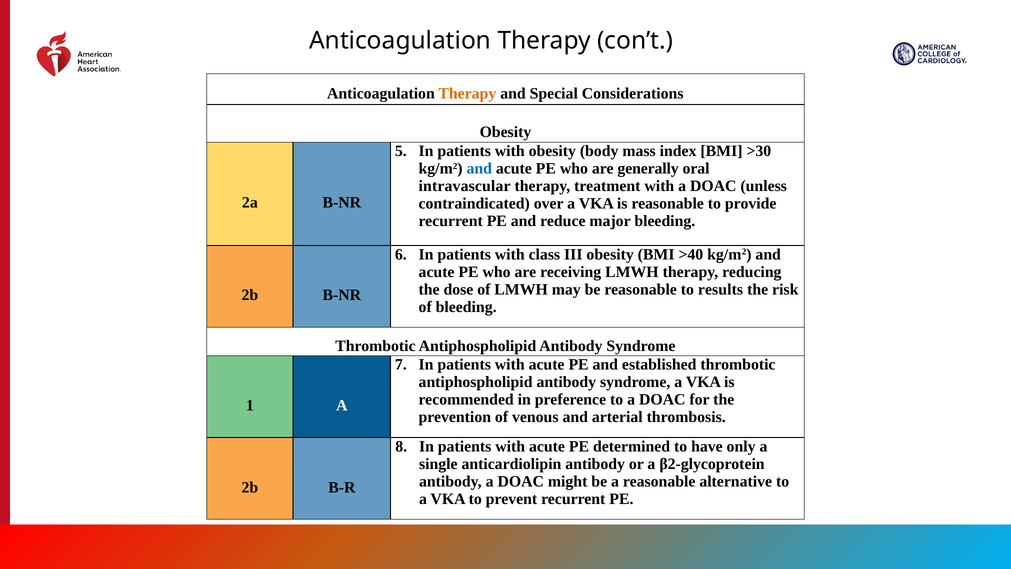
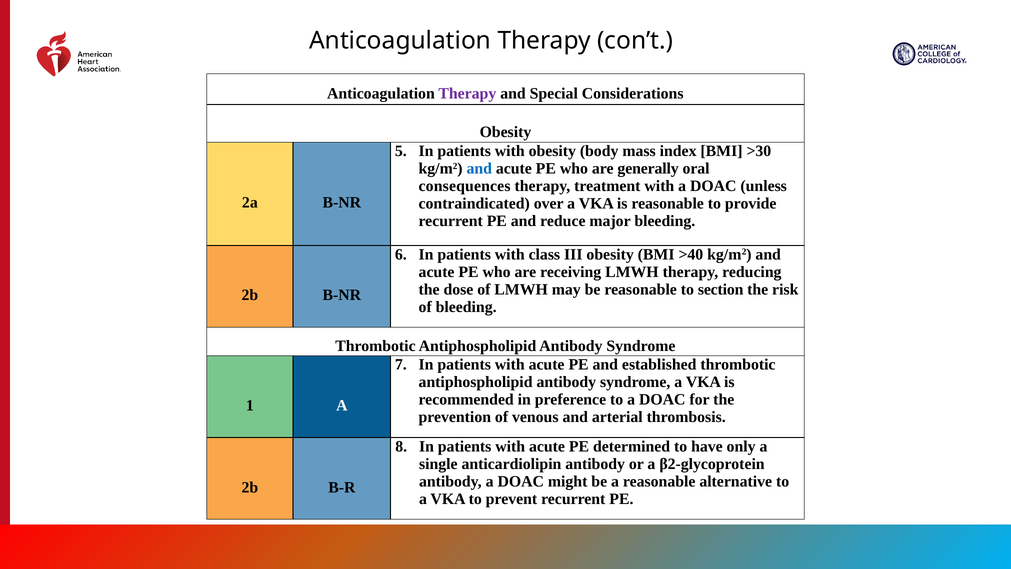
Therapy at (467, 94) colour: orange -> purple
intravascular: intravascular -> consequences
results: results -> section
